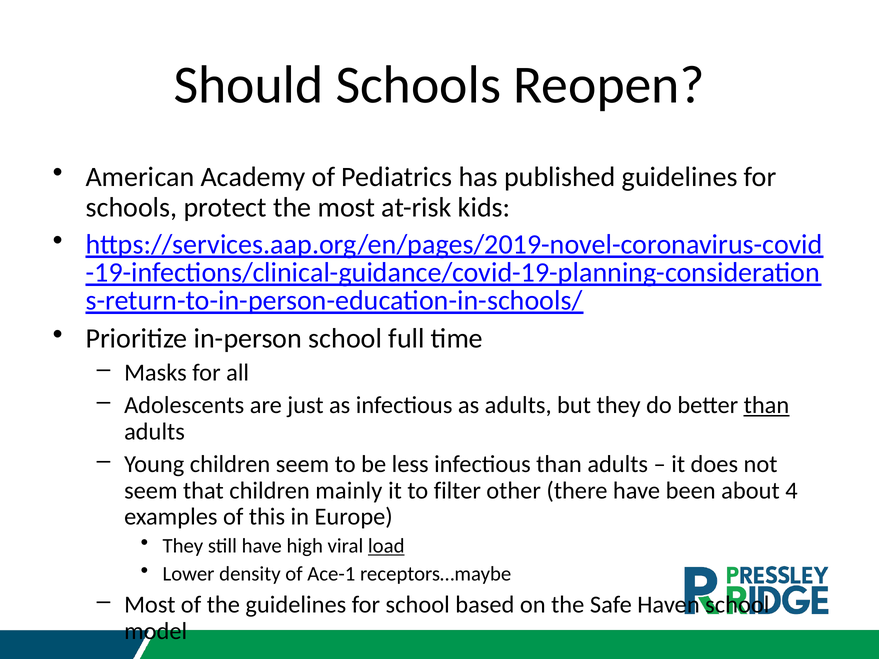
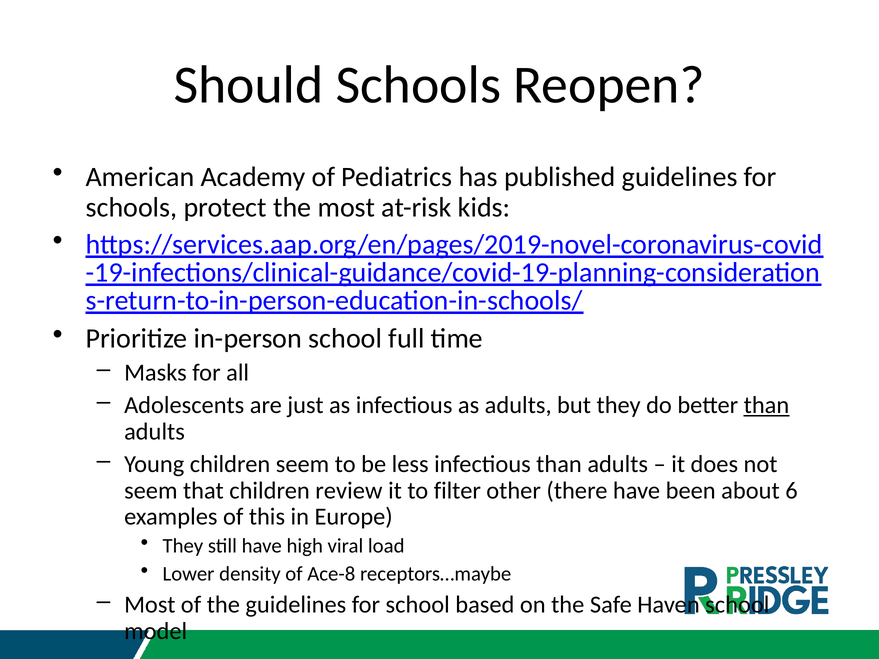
mainly: mainly -> review
4: 4 -> 6
load underline: present -> none
Ace-1: Ace-1 -> Ace-8
